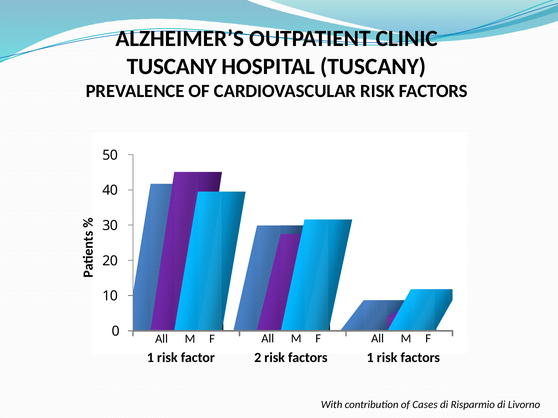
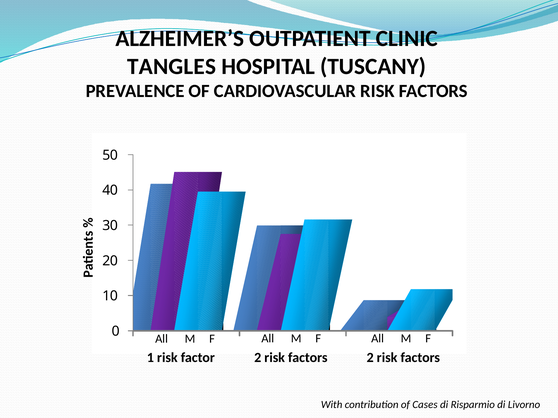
TUSCANY at (172, 66): TUSCANY -> TANGLES
factors 1: 1 -> 2
